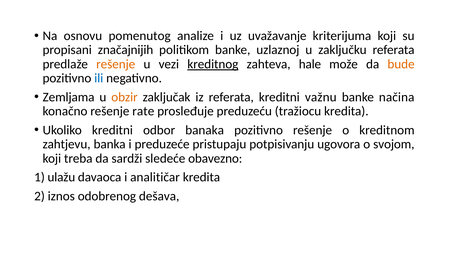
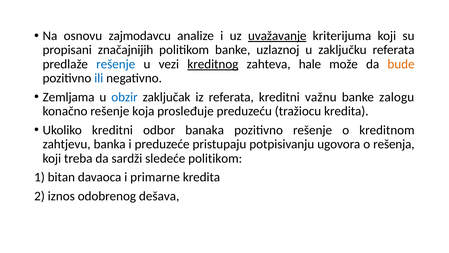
pomenutog: pomenutog -> zajmodavcu
uvažavanje underline: none -> present
rešenje at (116, 64) colour: orange -> blue
obzir colour: orange -> blue
načina: načina -> zalogu
rate: rate -> koja
svojom: svojom -> rešenja
sledeće obavezno: obavezno -> politikom
ulažu: ulažu -> bitan
analitičar: analitičar -> primarne
